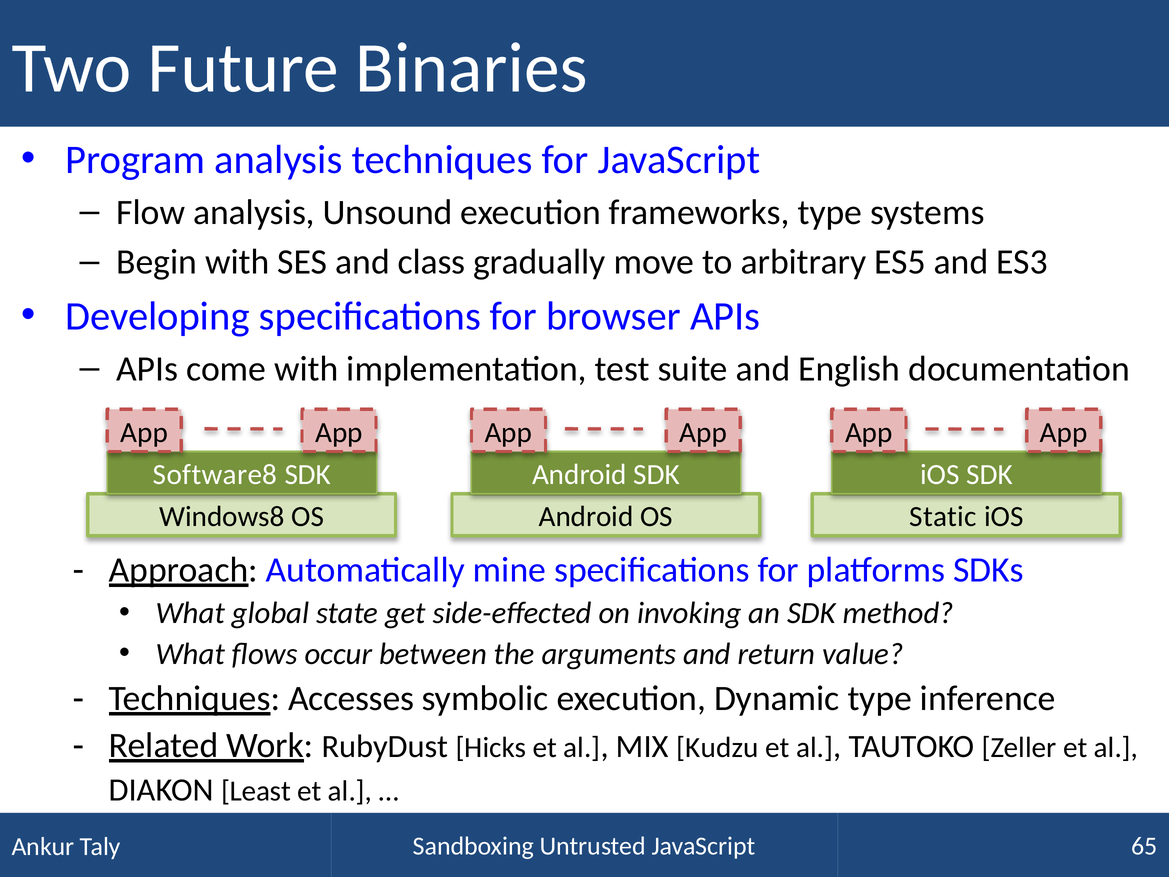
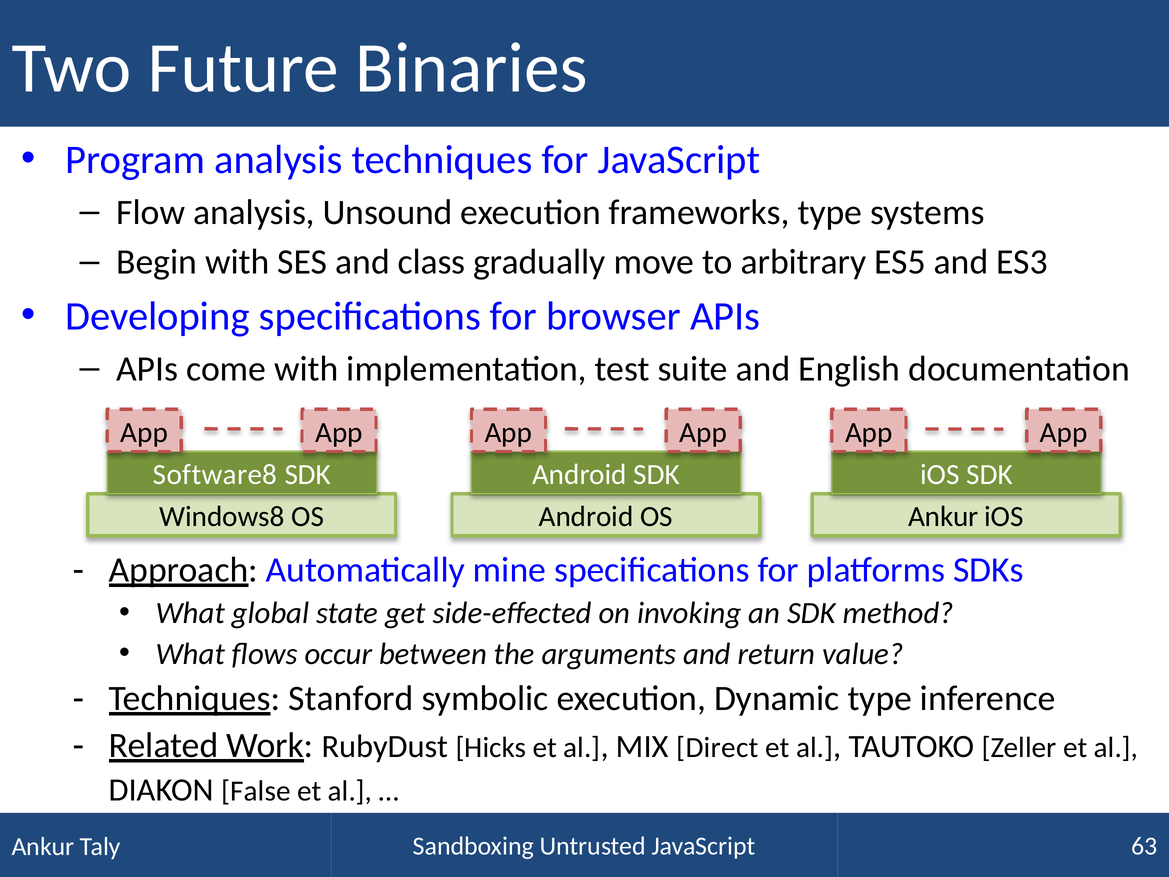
Static at (943, 517): Static -> Ankur
Accesses: Accesses -> Stanford
Kudzu: Kudzu -> Direct
Least: Least -> False
65: 65 -> 63
